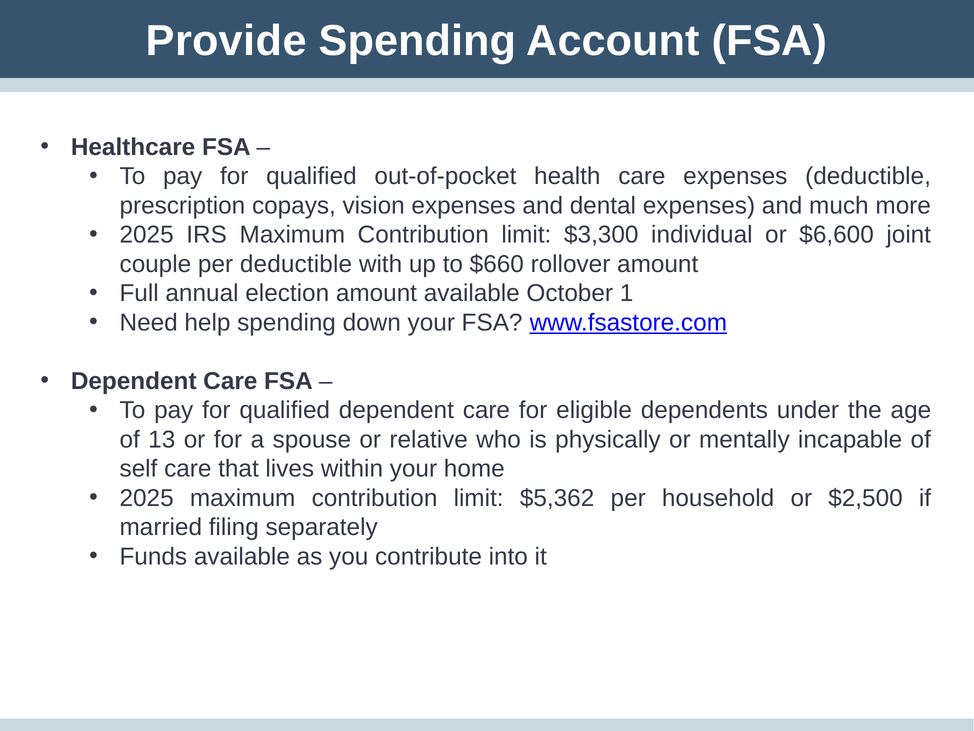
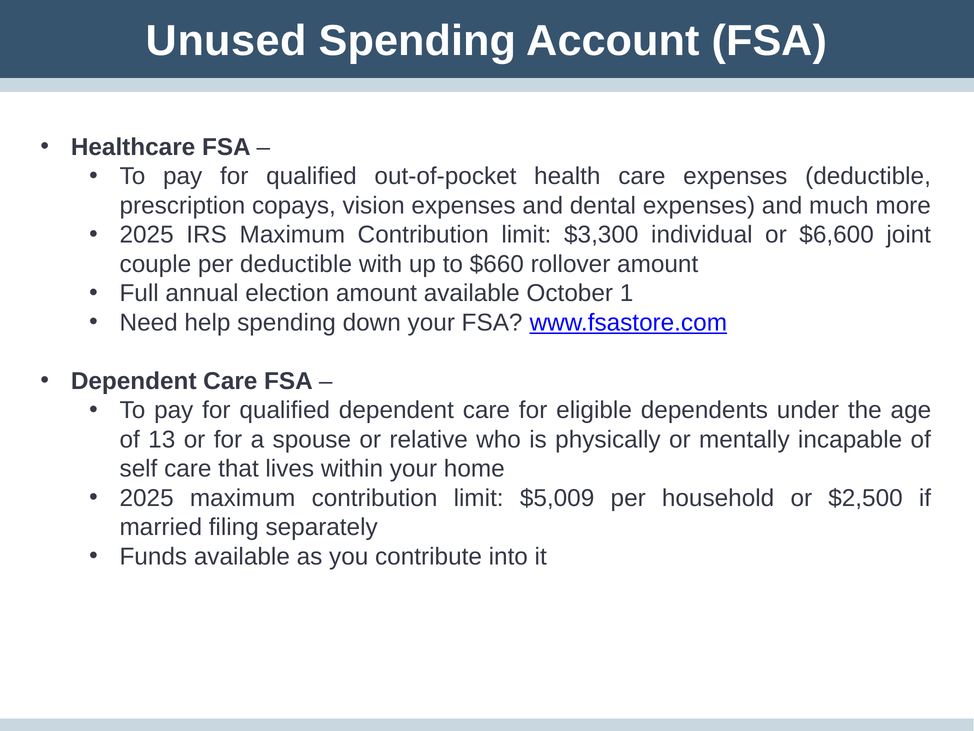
Provide: Provide -> Unused
$5,362: $5,362 -> $5,009
